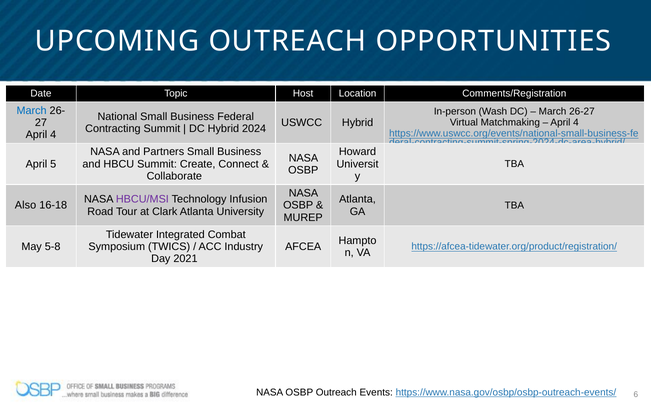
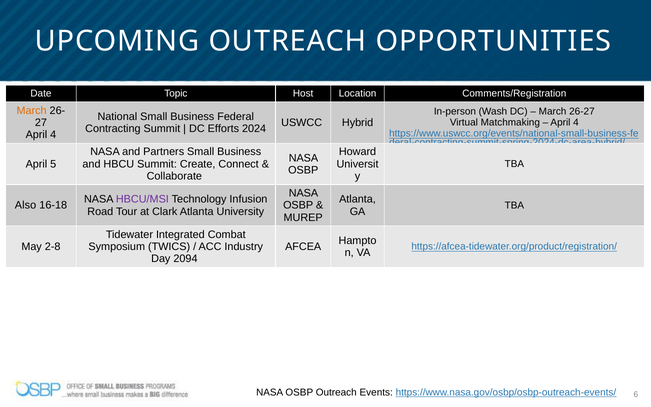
March at (32, 110) colour: blue -> orange
DC Hybrid: Hybrid -> Efforts
5-8: 5-8 -> 2-8
2021: 2021 -> 2094
